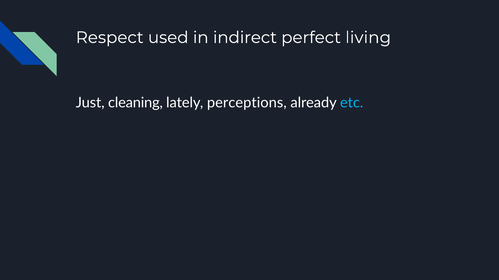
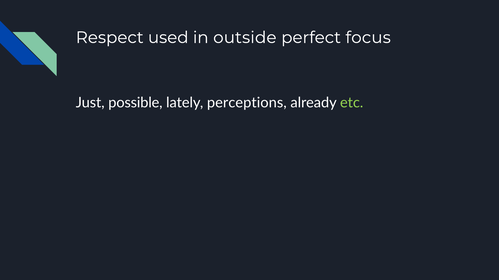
indirect: indirect -> outside
living: living -> focus
cleaning: cleaning -> possible
etc colour: light blue -> light green
